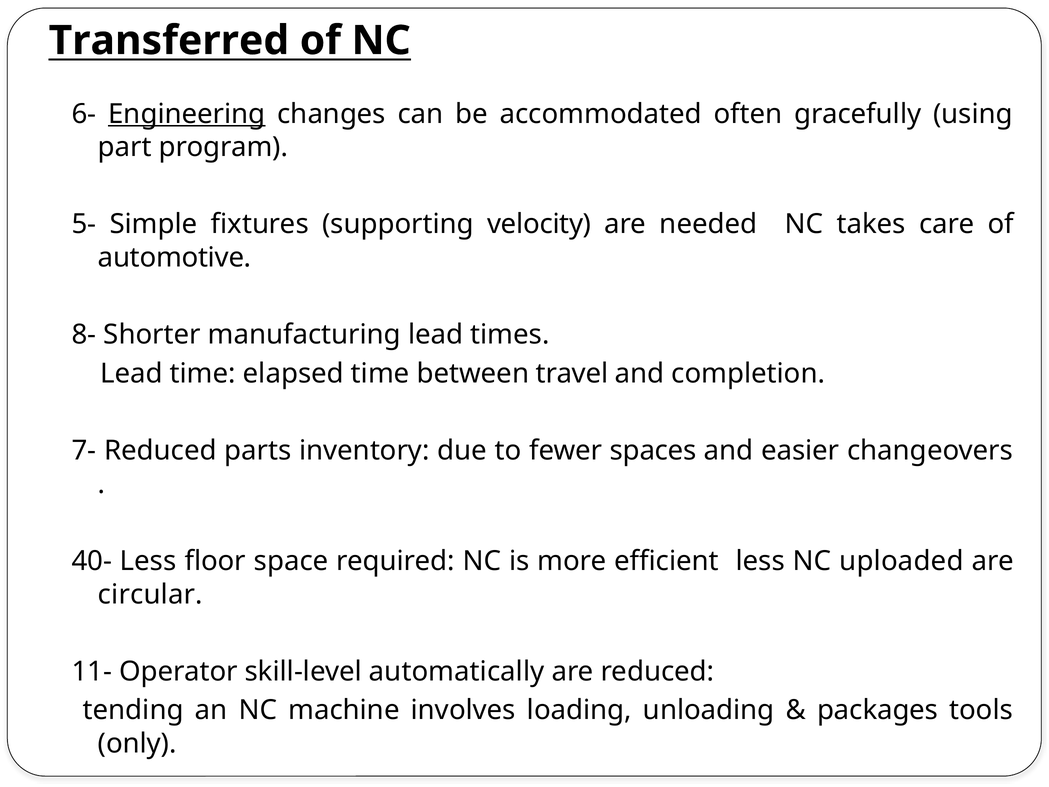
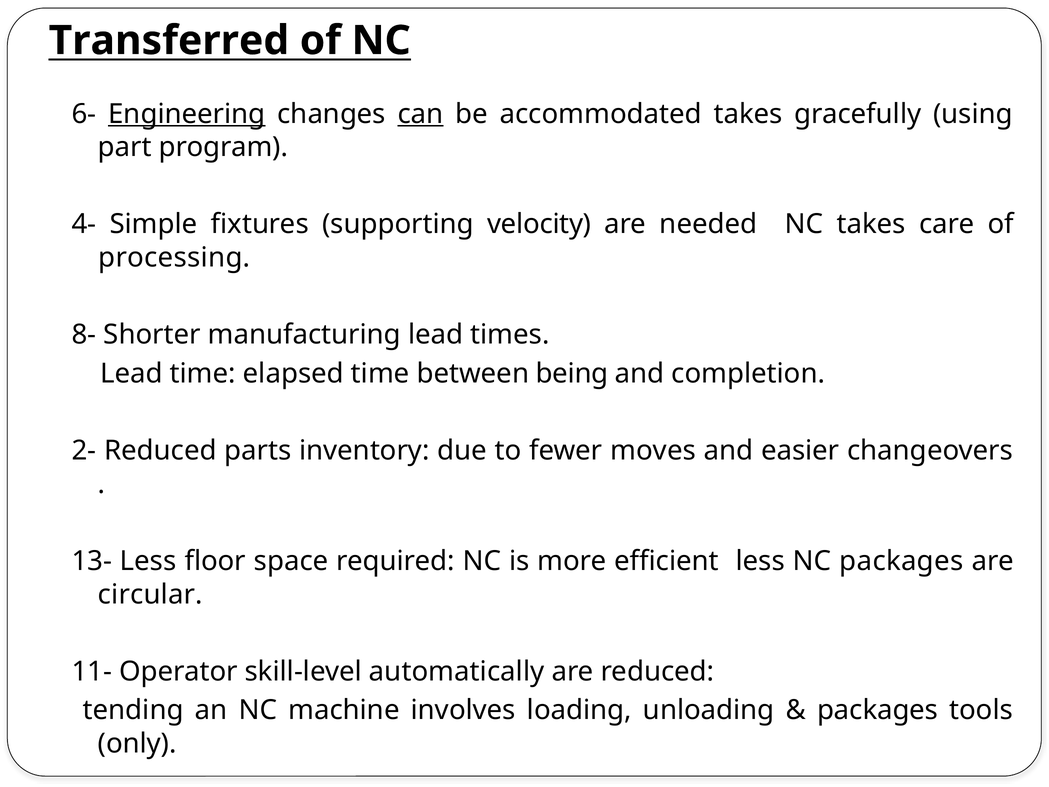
can underline: none -> present
accommodated often: often -> takes
5-: 5- -> 4-
automotive: automotive -> processing
travel: travel -> being
7-: 7- -> 2-
spaces: spaces -> moves
40-: 40- -> 13-
NC uploaded: uploaded -> packages
